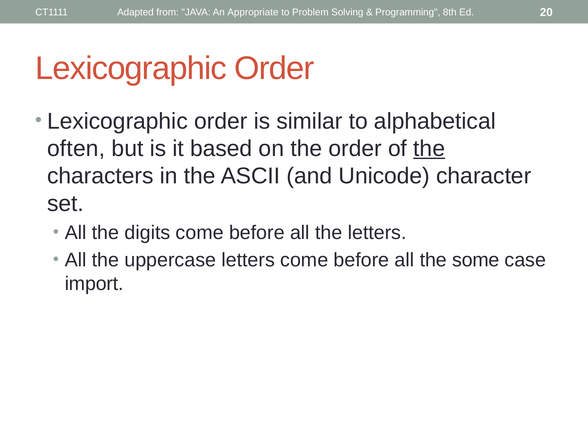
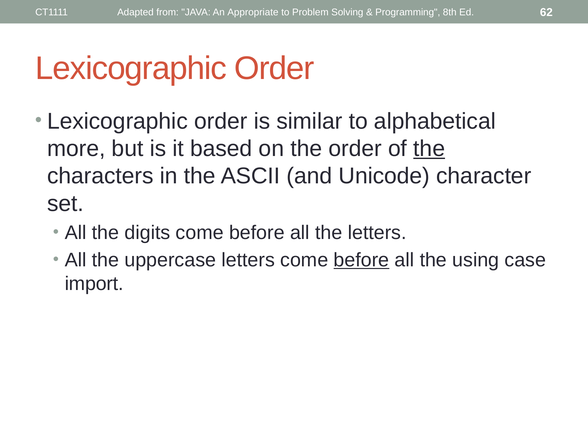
20: 20 -> 62
often: often -> more
before at (361, 260) underline: none -> present
some: some -> using
